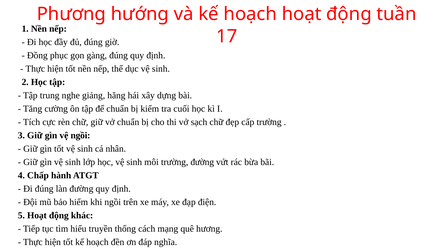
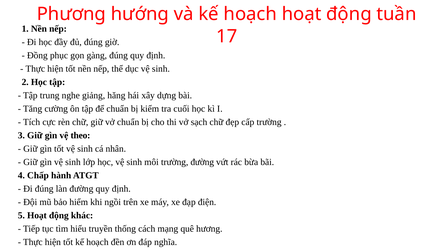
vệ ngồi: ngồi -> theo
